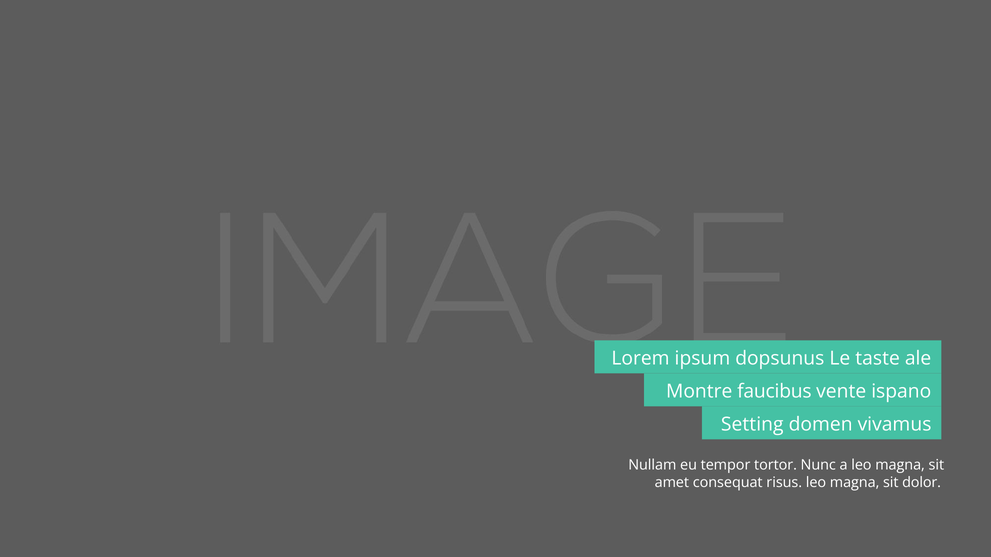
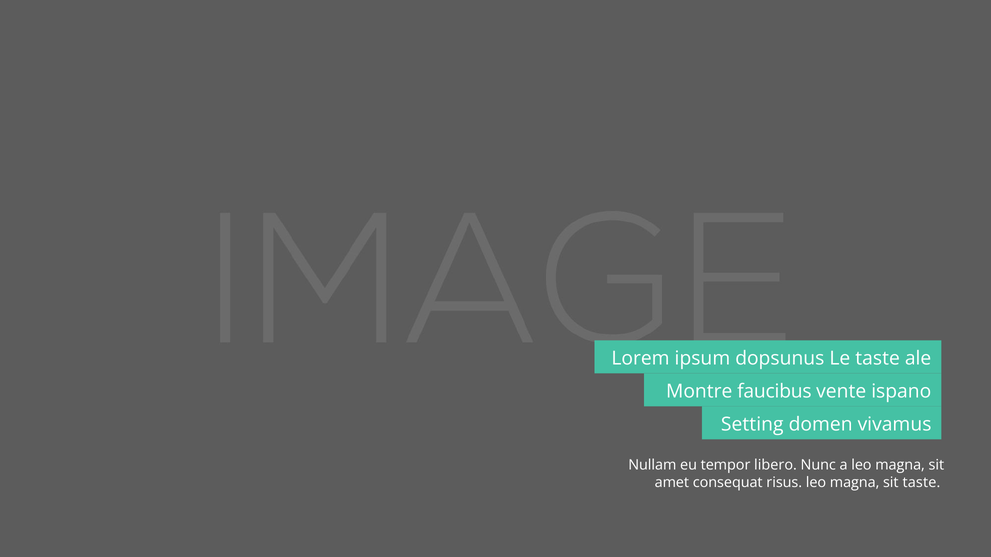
tortor: tortor -> libero
sit dolor: dolor -> taste
